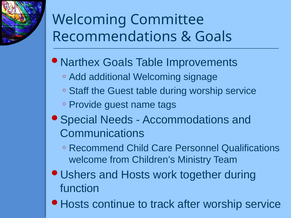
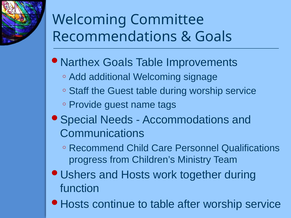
welcome: welcome -> progress
to track: track -> table
